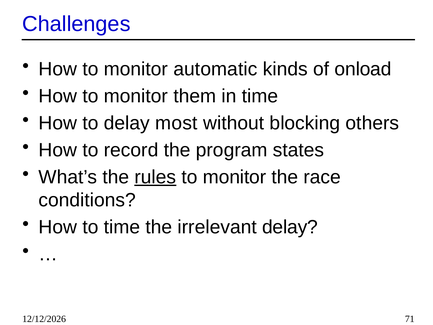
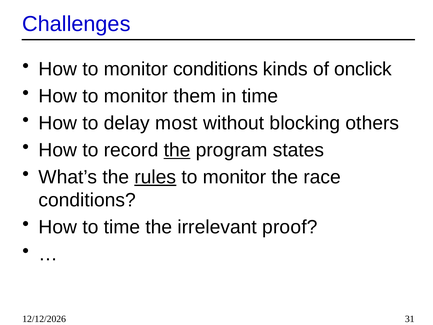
monitor automatic: automatic -> conditions
onload: onload -> onclick
the at (177, 150) underline: none -> present
irrelevant delay: delay -> proof
71: 71 -> 31
